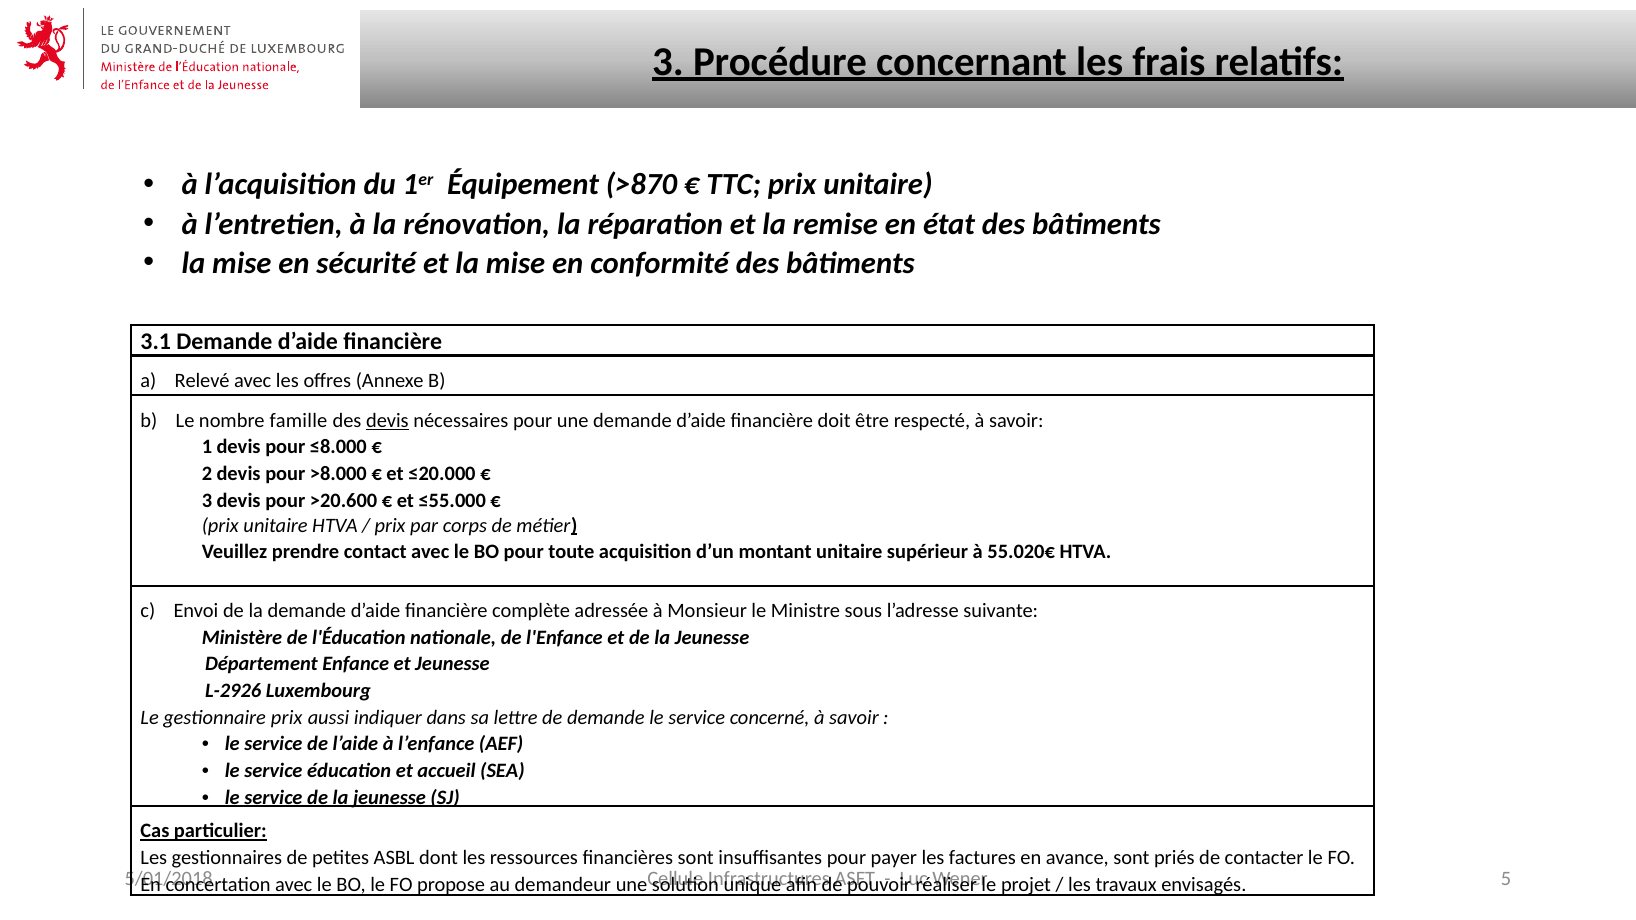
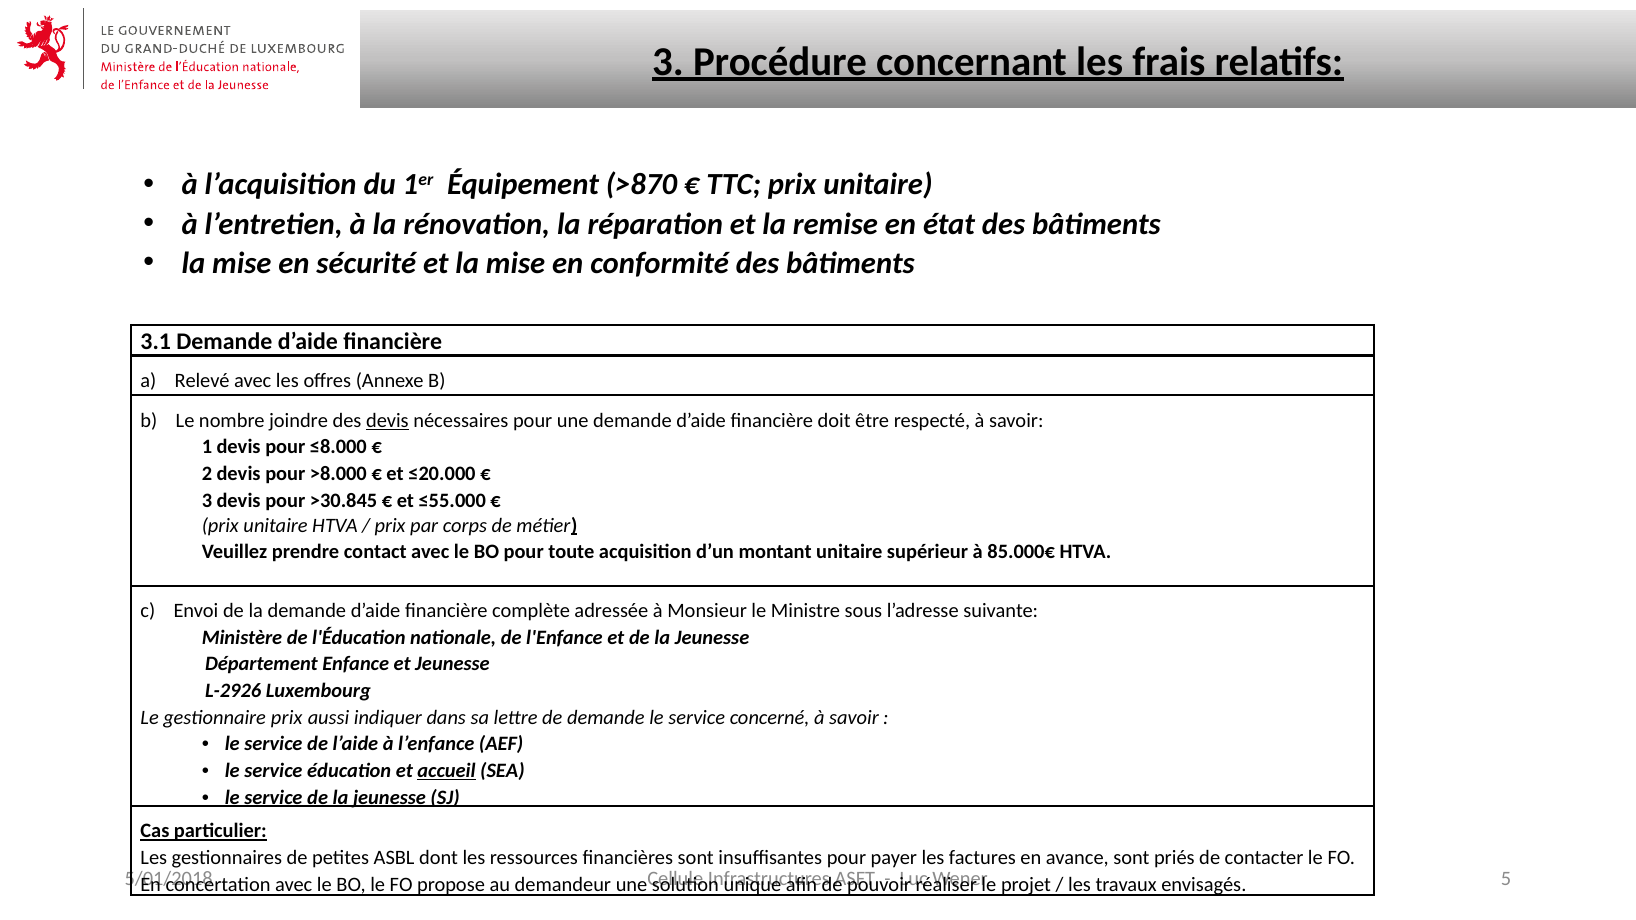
famille: famille -> joindre
>20.600: >20.600 -> >30.845
55.020€: 55.020€ -> 85.000€
accueil underline: none -> present
